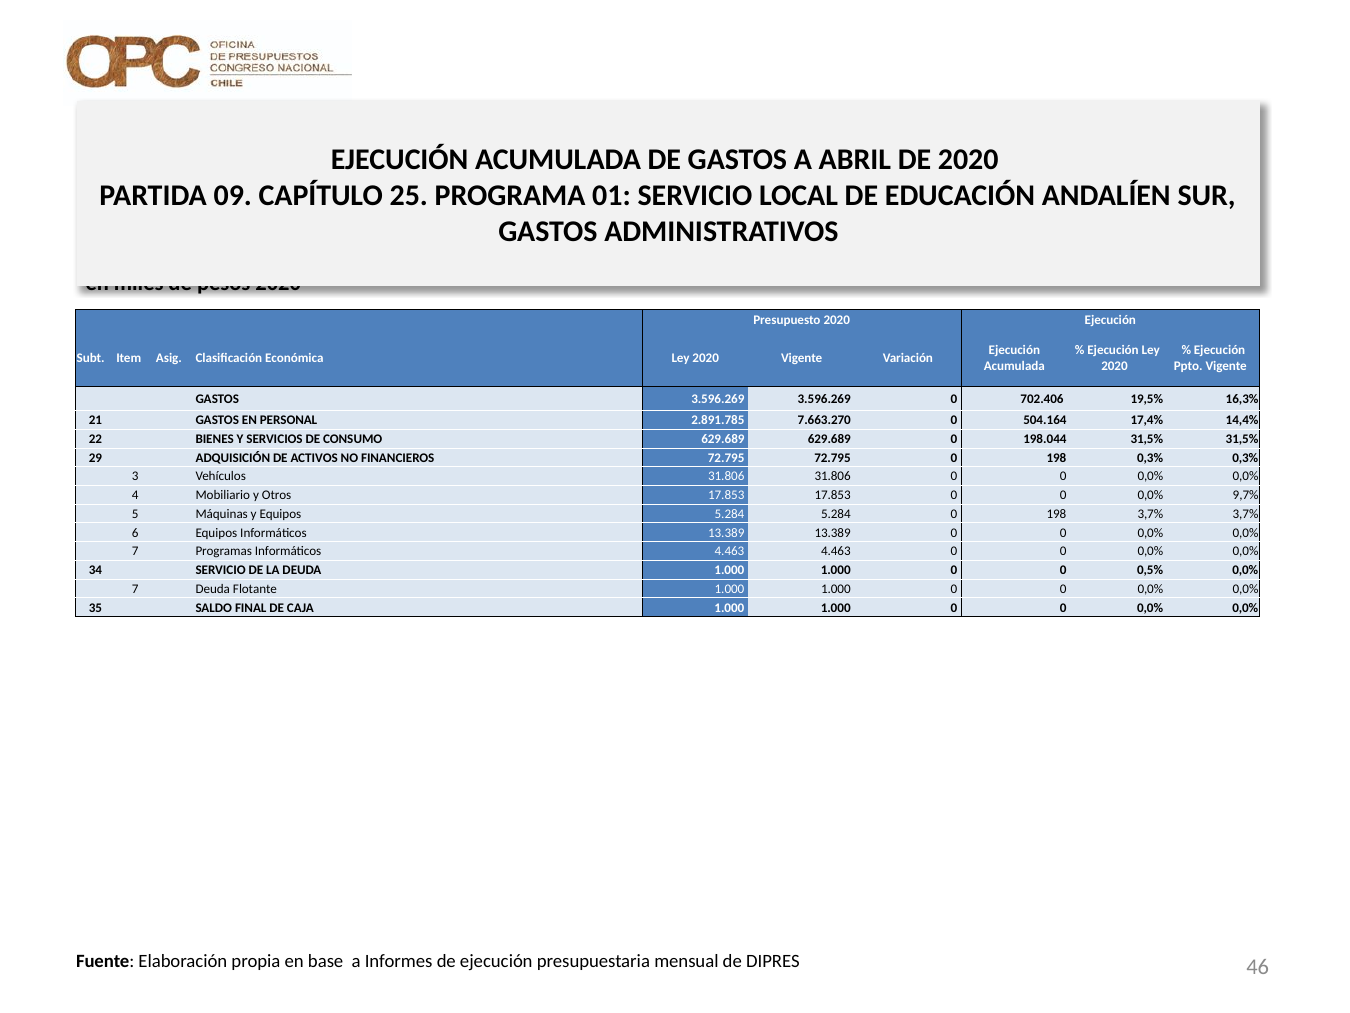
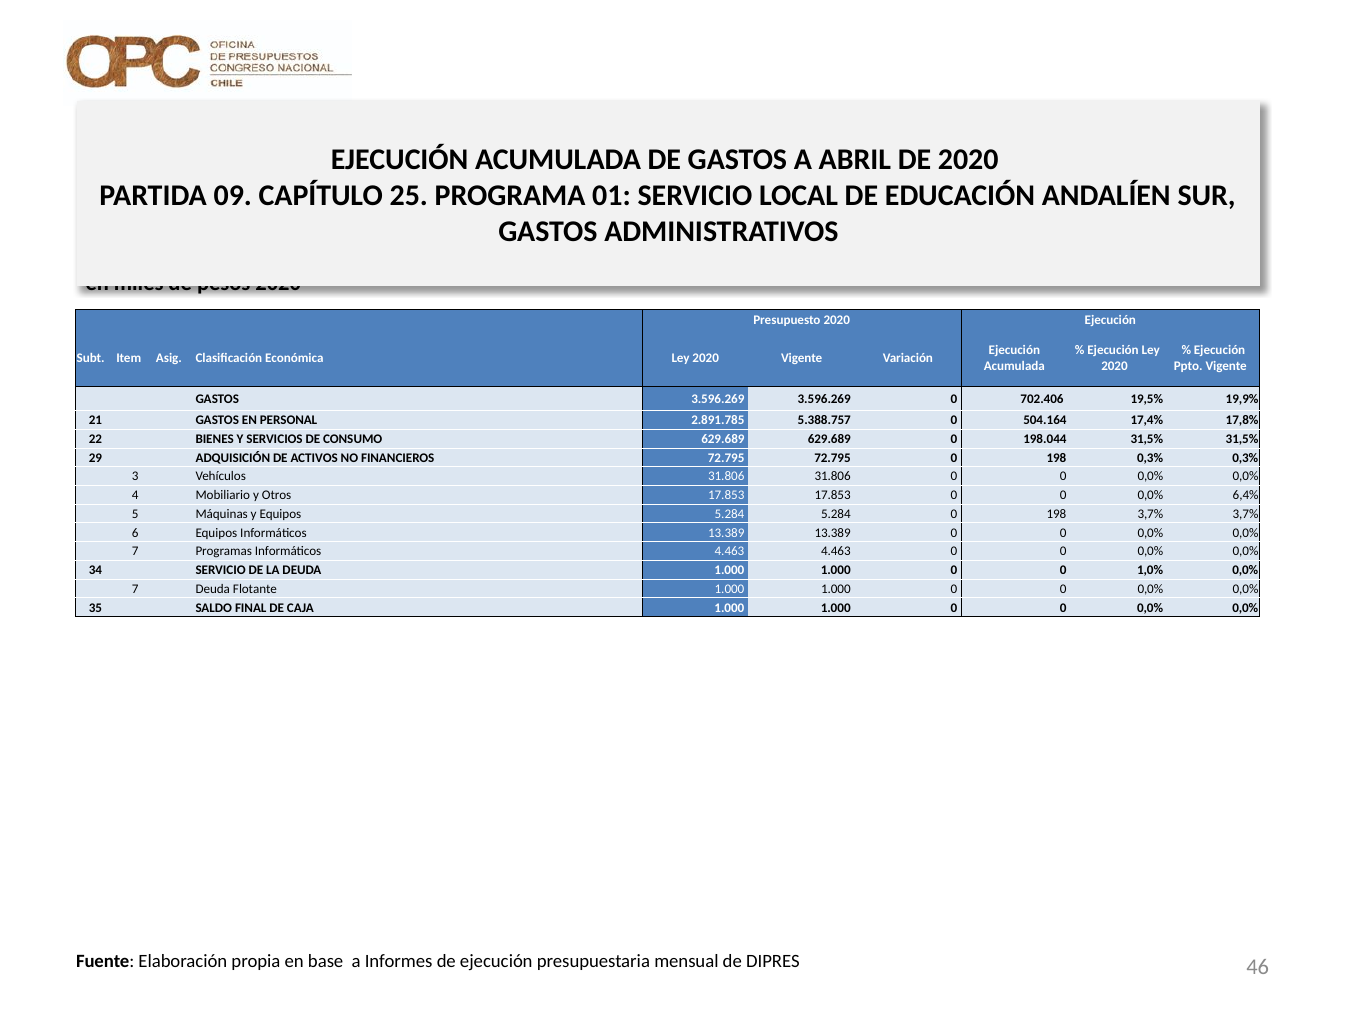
16,3%: 16,3% -> 19,9%
7.663.270: 7.663.270 -> 5.388.757
14,4%: 14,4% -> 17,8%
9,7%: 9,7% -> 6,4%
0,5%: 0,5% -> 1,0%
